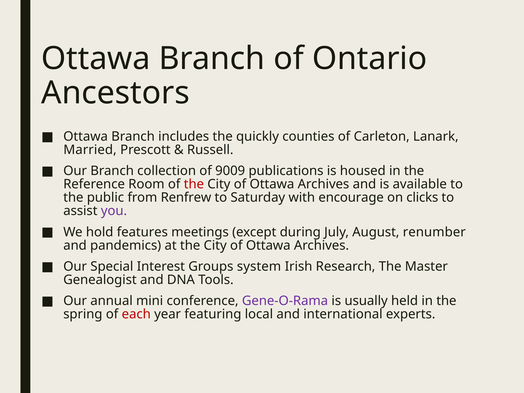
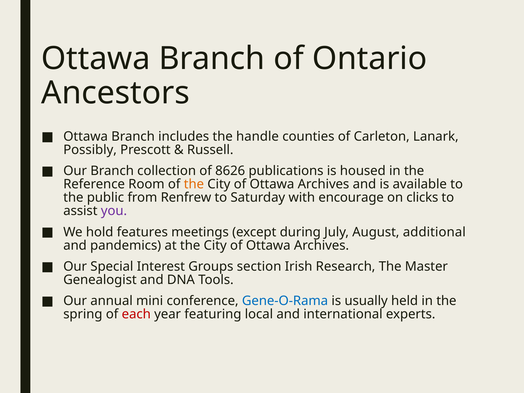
quickly: quickly -> handle
Married: Married -> Possibly
9009: 9009 -> 8626
the at (194, 184) colour: red -> orange
renumber: renumber -> additional
system: system -> section
Gene-O-Rama colour: purple -> blue
